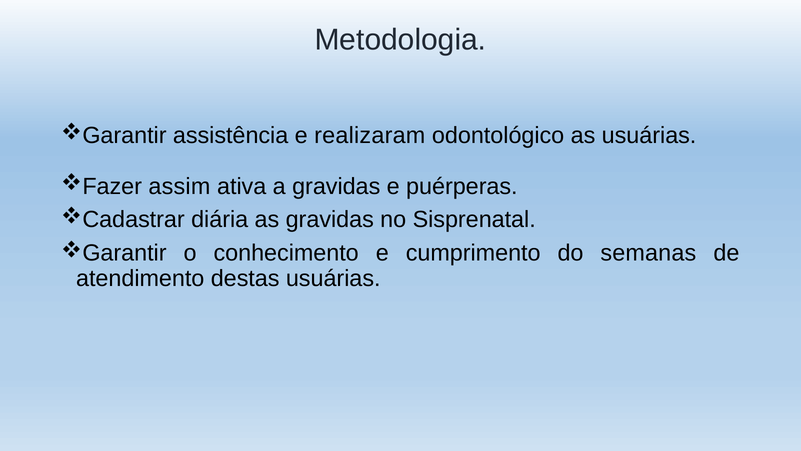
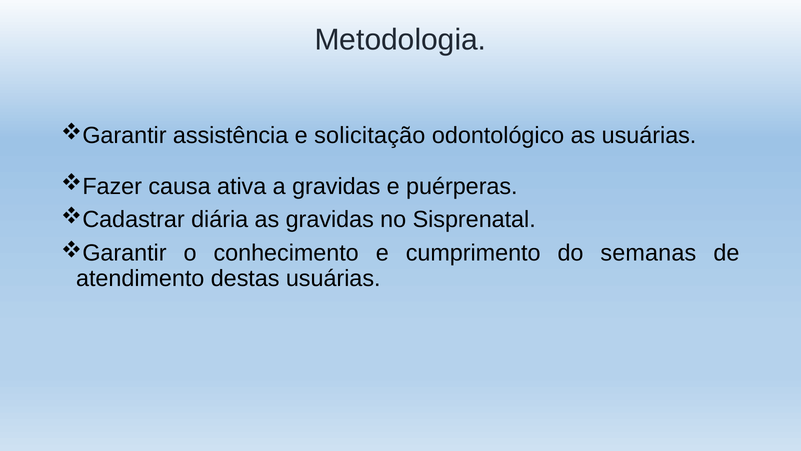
realizaram: realizaram -> solicitação
assim: assim -> causa
